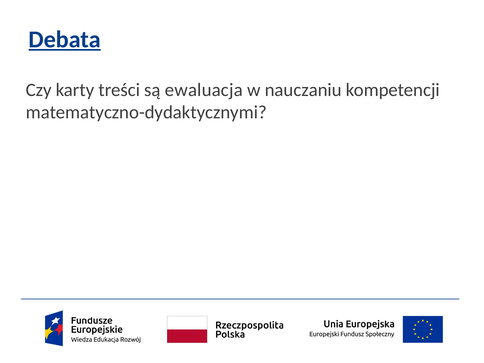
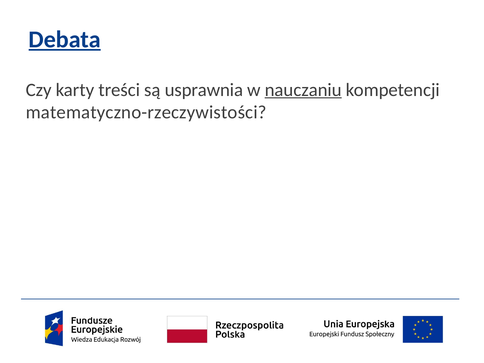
ewaluacja: ewaluacja -> usprawnia
nauczaniu underline: none -> present
matematyczno-dydaktycznymi: matematyczno-dydaktycznymi -> matematyczno-rzeczywistości
